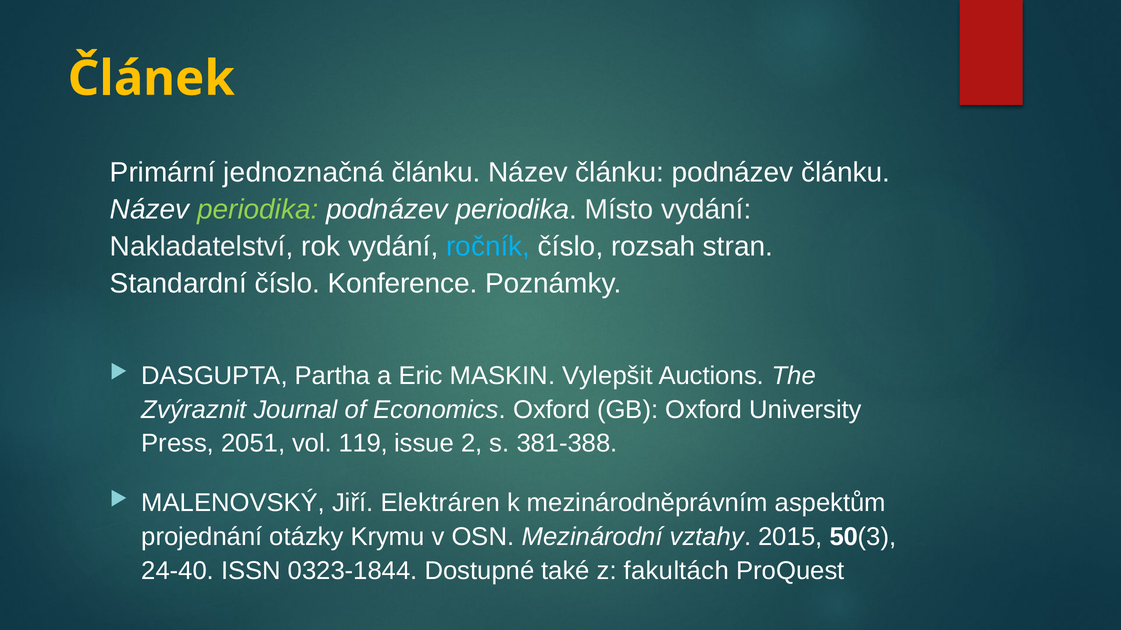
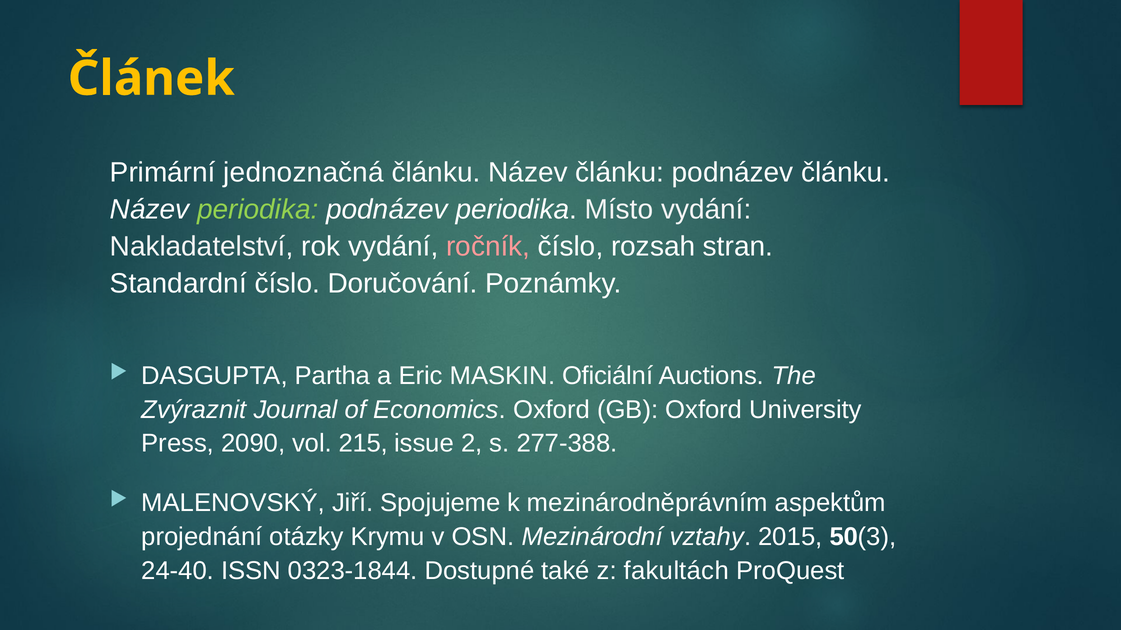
ročník colour: light blue -> pink
Konference: Konference -> Doručování
Vylepšit: Vylepšit -> Oficiální
2051: 2051 -> 2090
119: 119 -> 215
381-388: 381-388 -> 277-388
Elektráren: Elektráren -> Spojujeme
